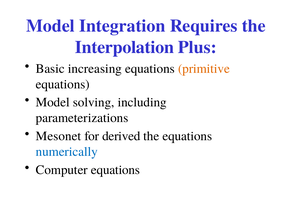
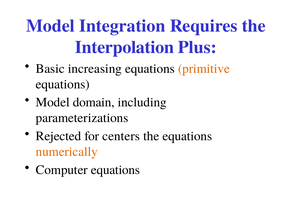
solving: solving -> domain
Mesonet: Mesonet -> Rejected
derived: derived -> centers
numerically colour: blue -> orange
